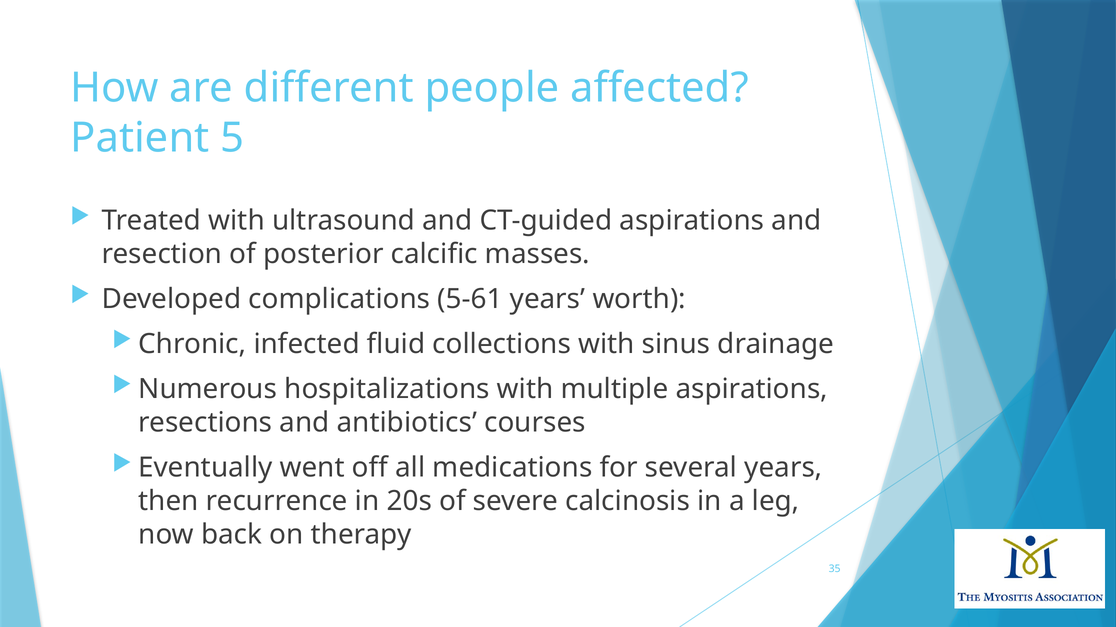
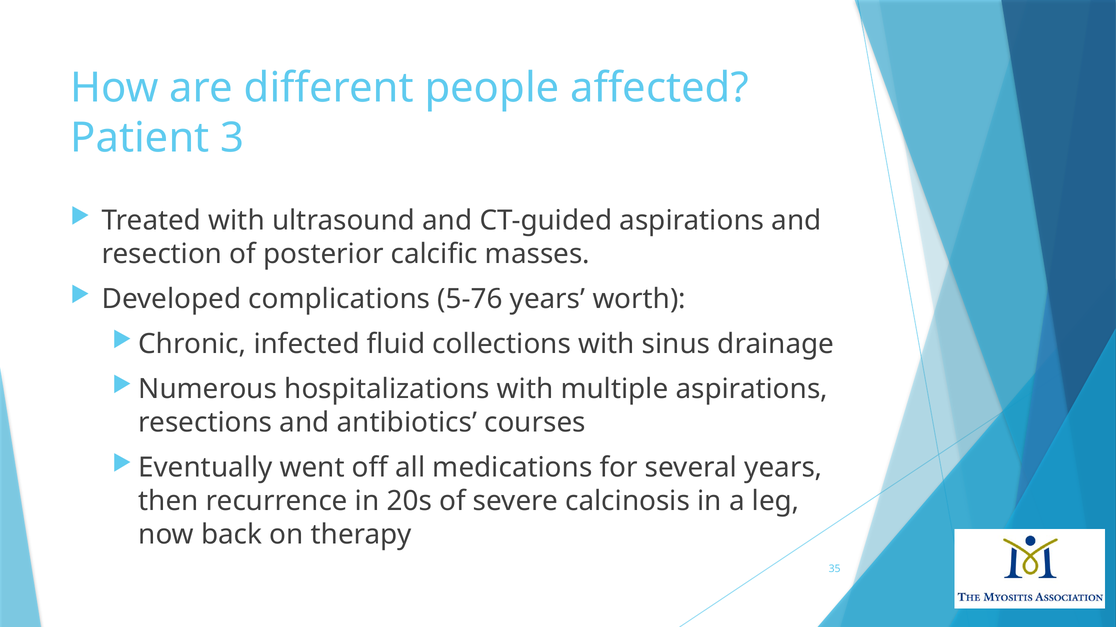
5: 5 -> 3
5-61: 5-61 -> 5-76
